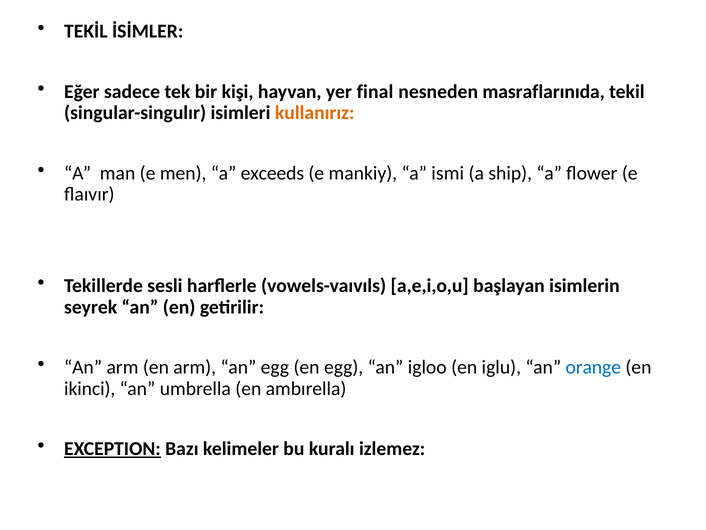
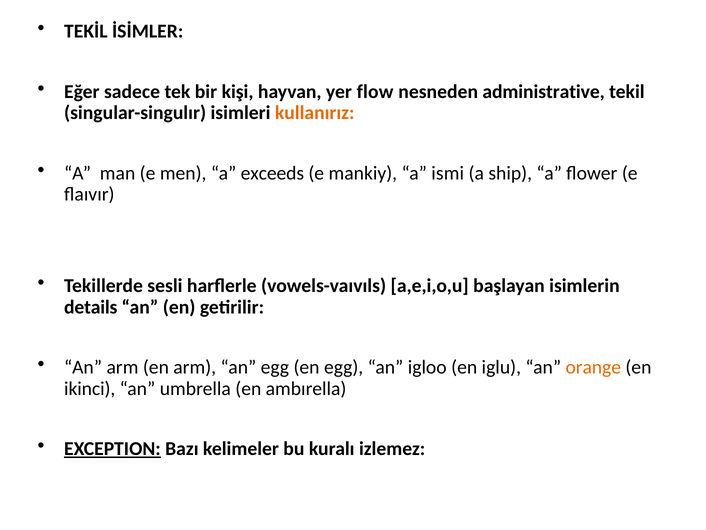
final: final -> flow
masraflarınıda: masraflarınıda -> administrative
seyrek: seyrek -> details
orange colour: blue -> orange
